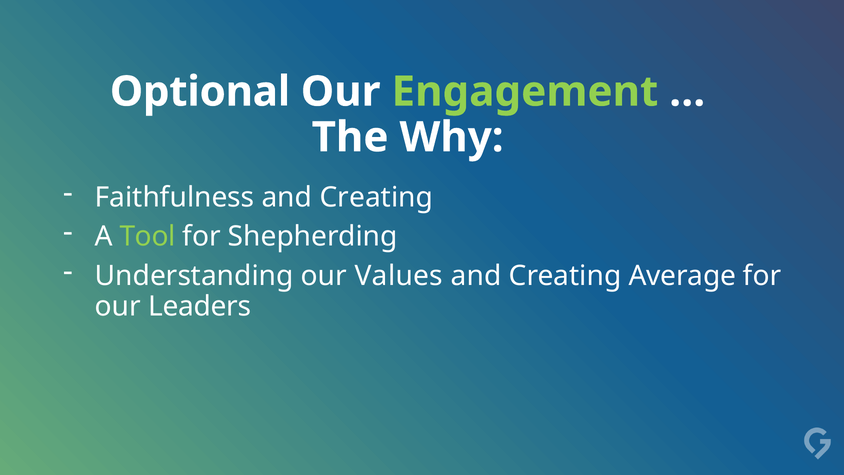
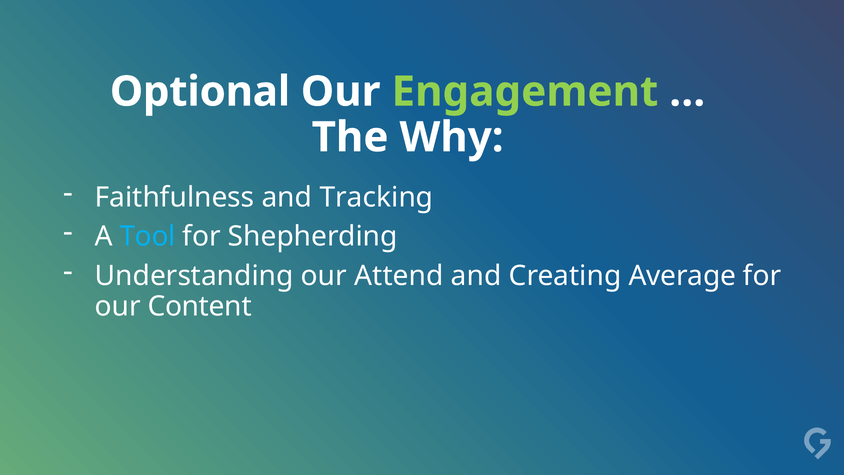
Faithfulness and Creating: Creating -> Tracking
Tool colour: light green -> light blue
Values: Values -> Attend
Leaders: Leaders -> Content
